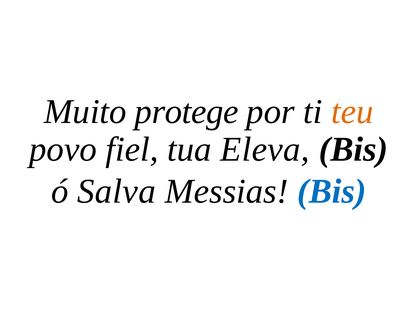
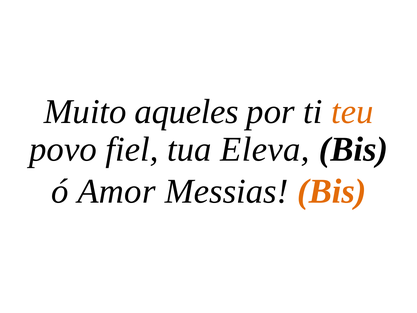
protege: protege -> aqueles
Salva: Salva -> Amor
Bis at (332, 191) colour: blue -> orange
